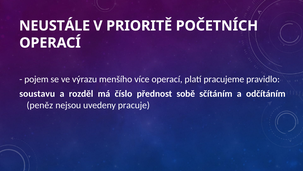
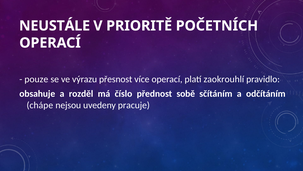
pojem: pojem -> pouze
menšího: menšího -> přesnost
pracujeme: pracujeme -> zaokrouhlí
soustavu: soustavu -> obsahuje
peněz: peněz -> chápe
